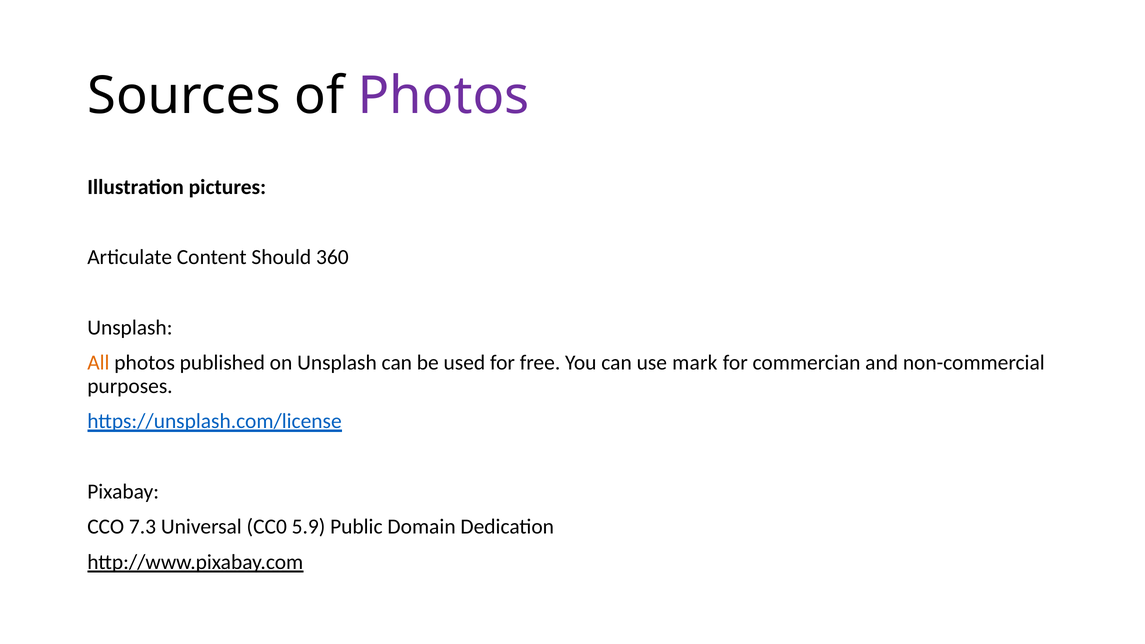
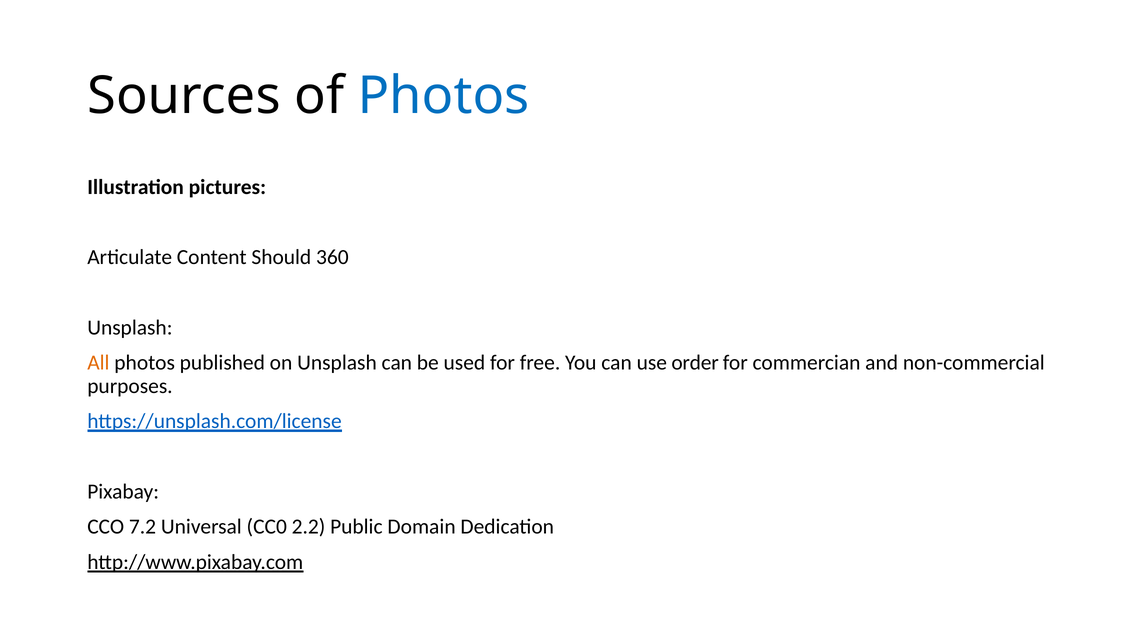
Photos at (444, 96) colour: purple -> blue
mark: mark -> order
7.3: 7.3 -> 7.2
5.9: 5.9 -> 2.2
